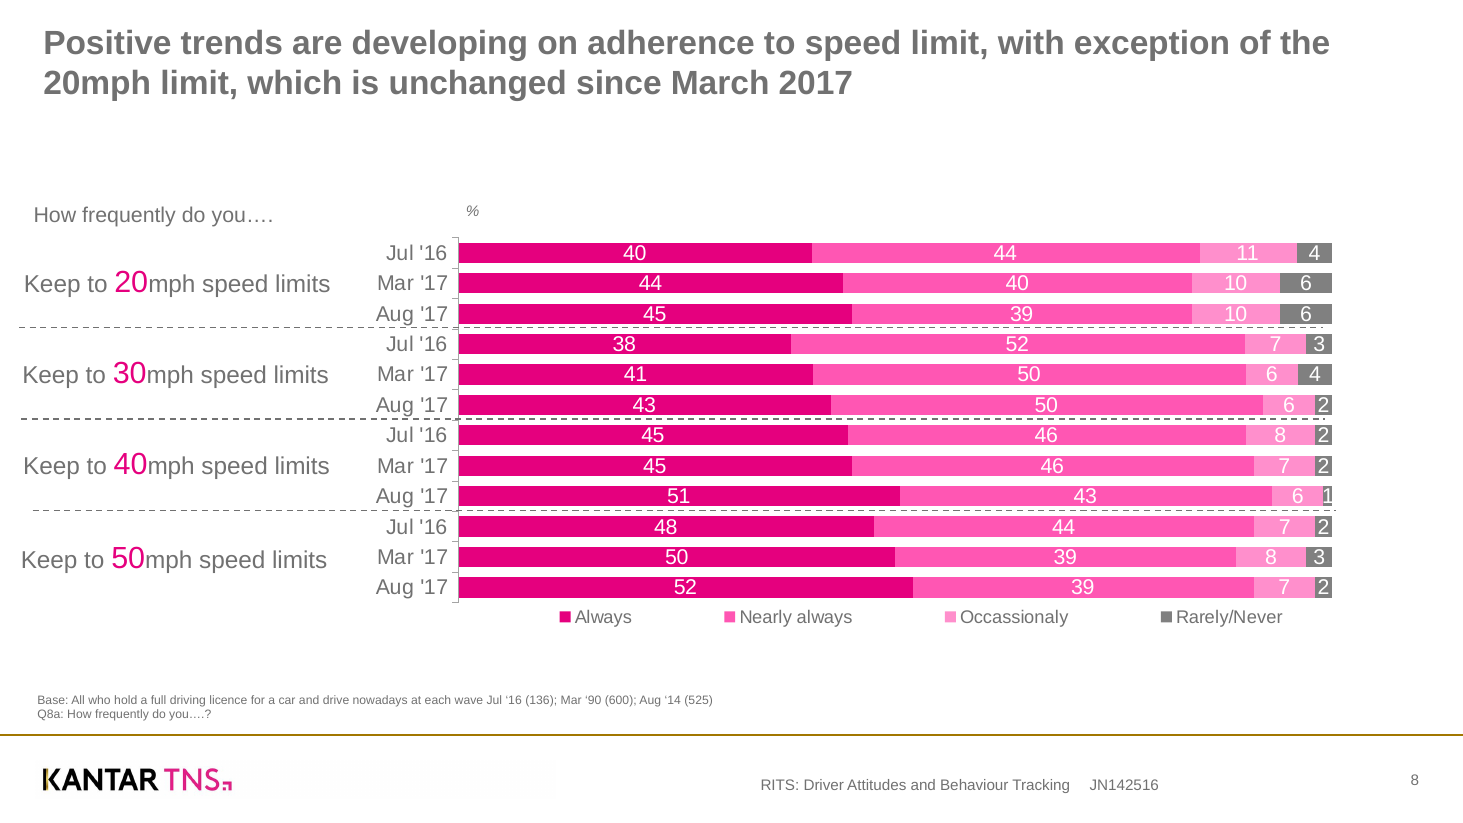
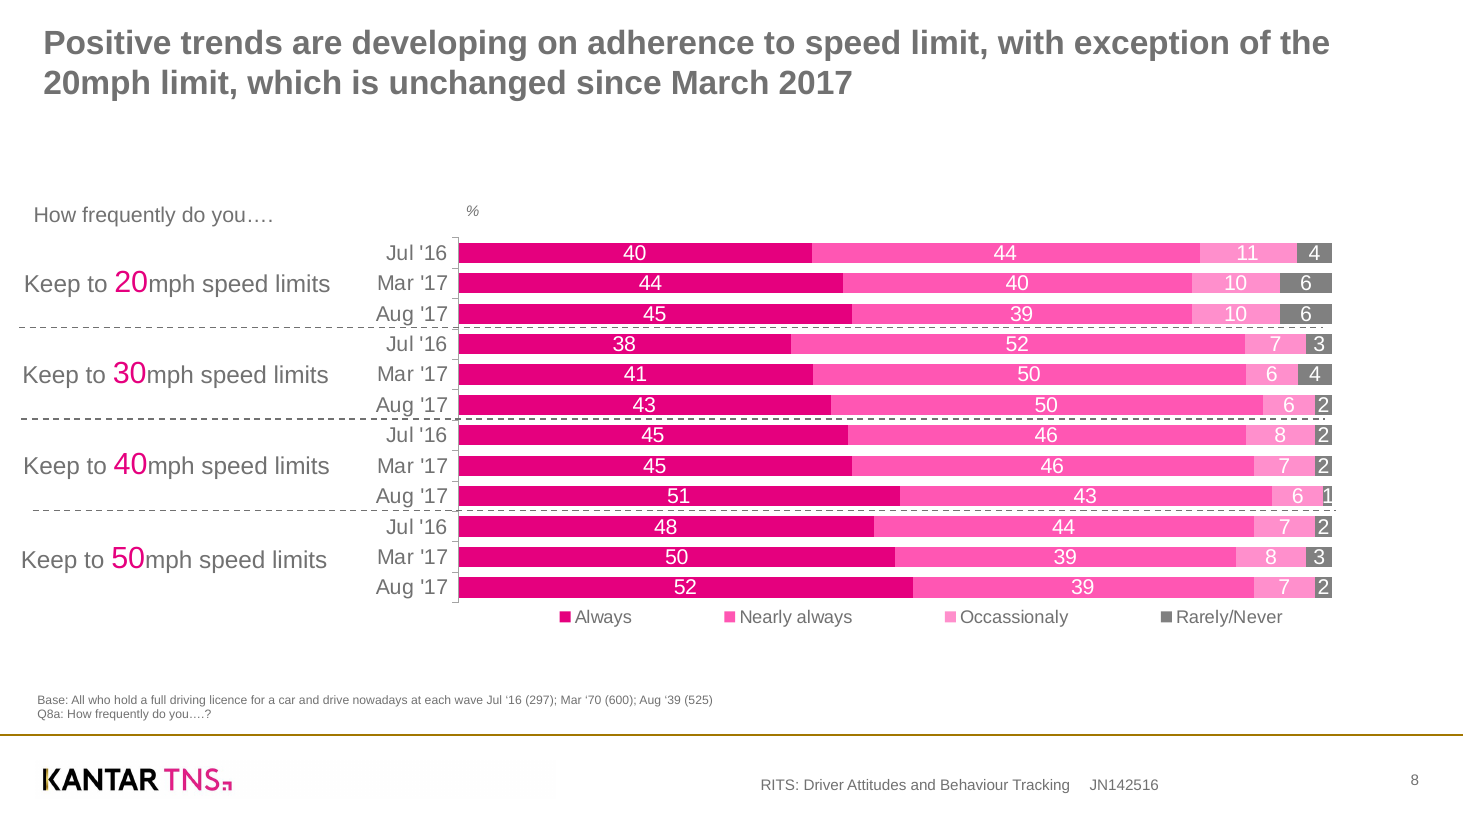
136: 136 -> 297
90: 90 -> 70
Aug 14: 14 -> 39
